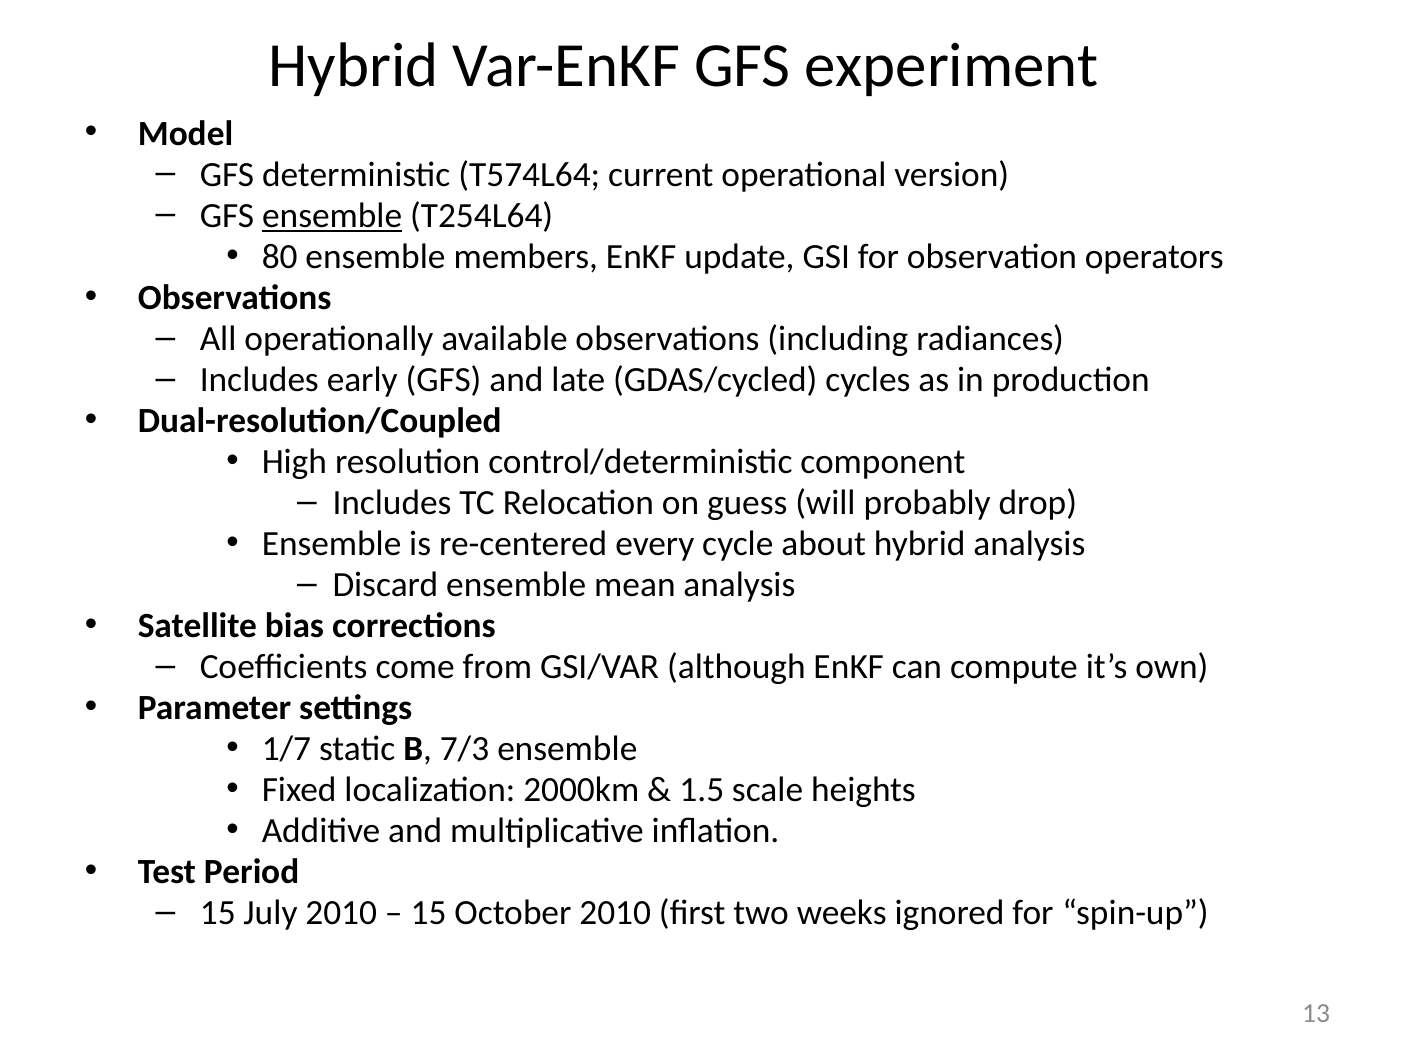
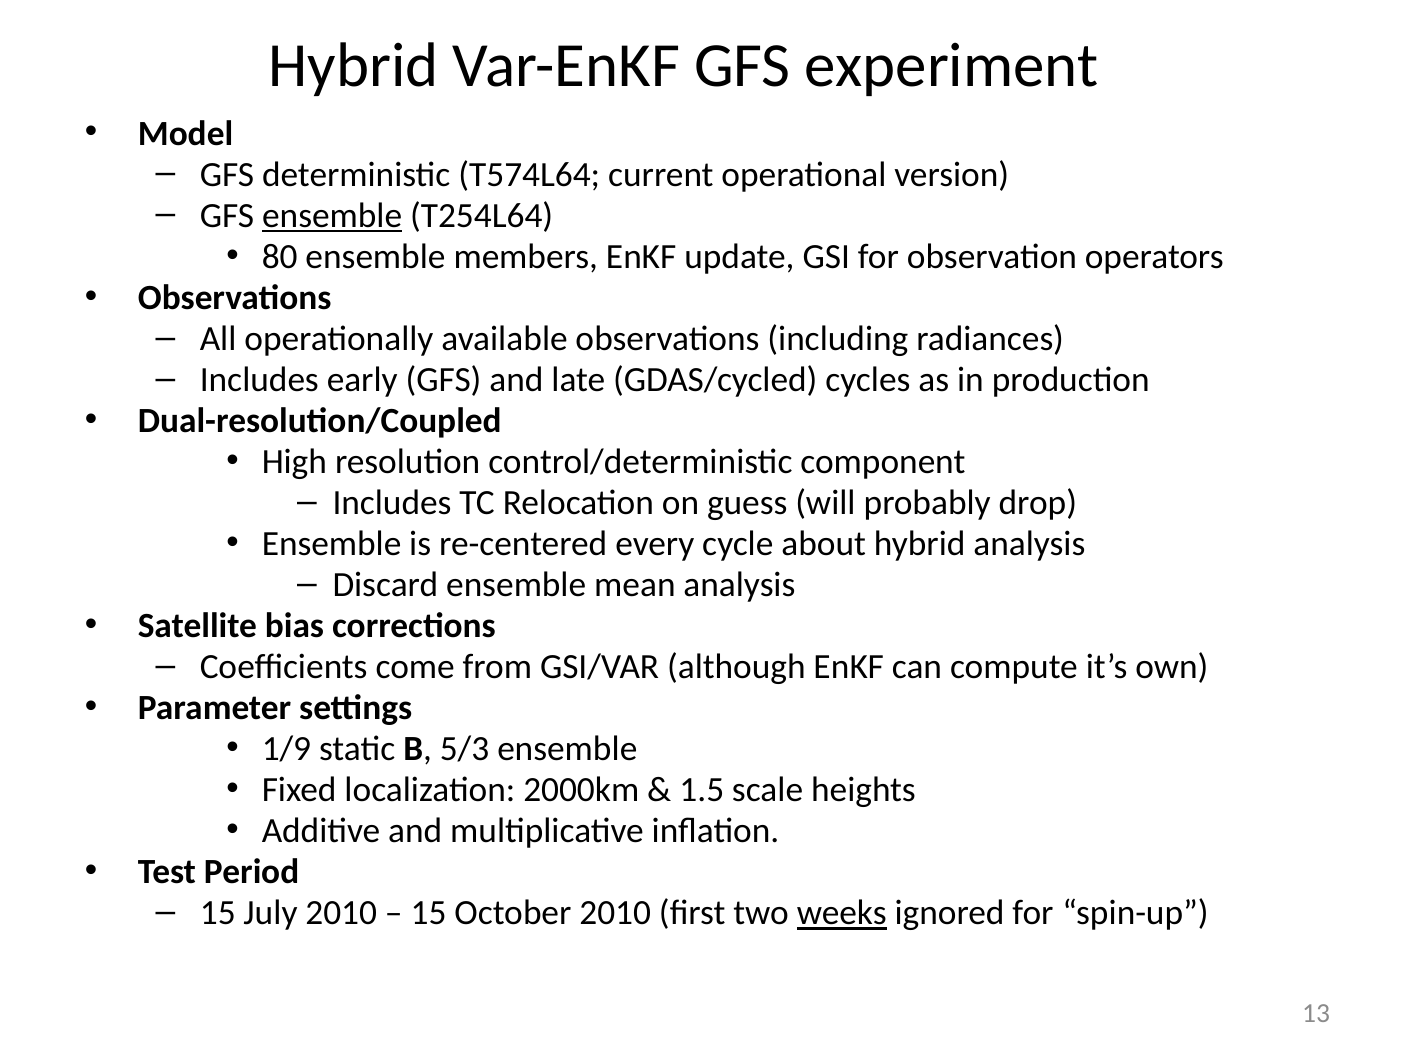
1/7: 1/7 -> 1/9
7/3: 7/3 -> 5/3
weeks underline: none -> present
